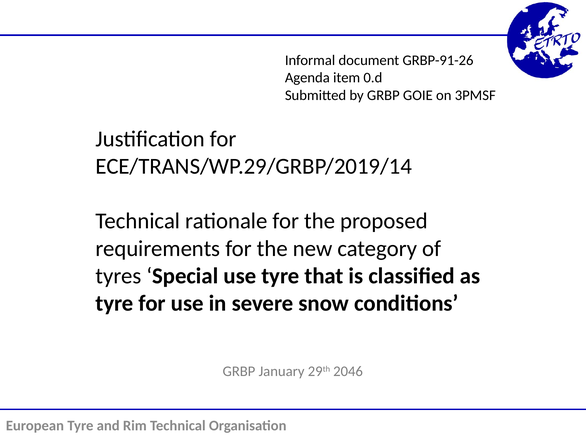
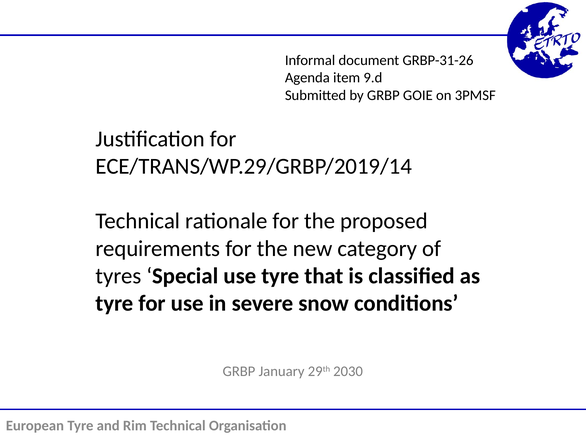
GRBP-91-26: GRBP-91-26 -> GRBP-31-26
0.d: 0.d -> 9.d
2046: 2046 -> 2030
